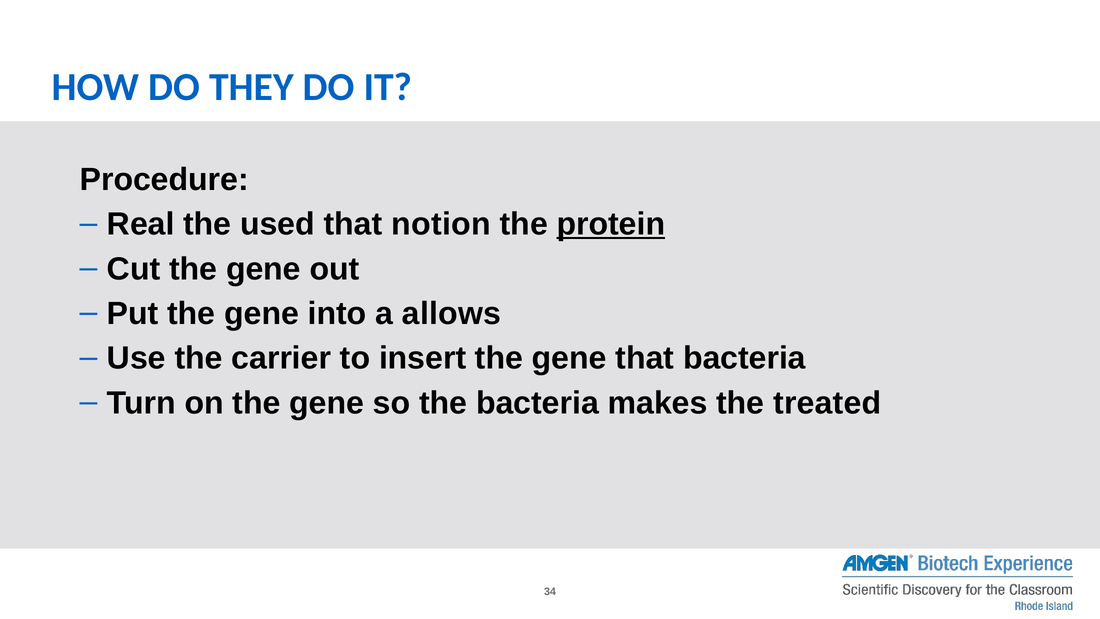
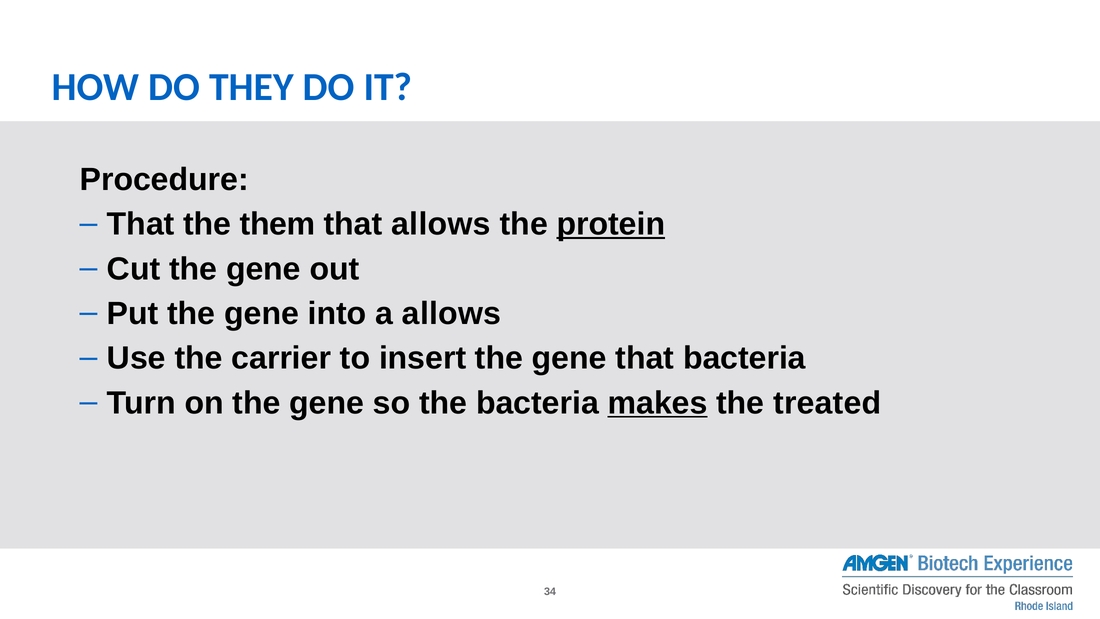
Real at (141, 224): Real -> That
used: used -> them
that notion: notion -> allows
makes underline: none -> present
